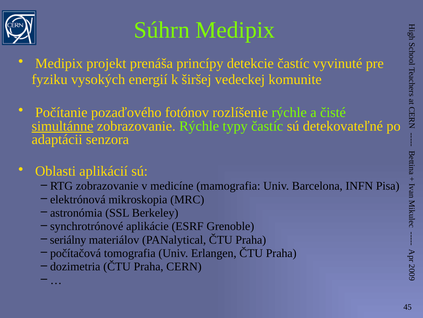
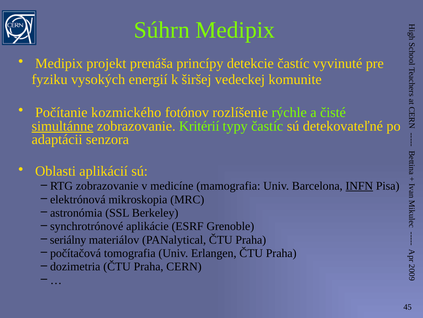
pozaďového: pozaďového -> kozmického
zobrazovanie Rýchle: Rýchle -> Kritérií
INFN underline: none -> present
